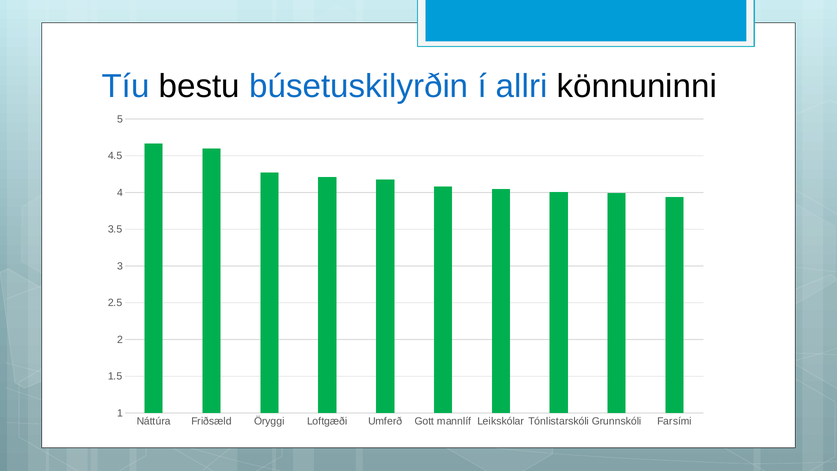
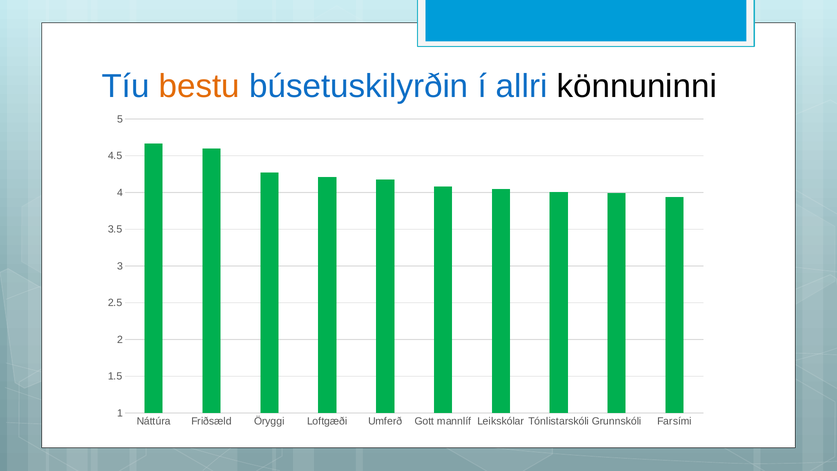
bestu colour: black -> orange
